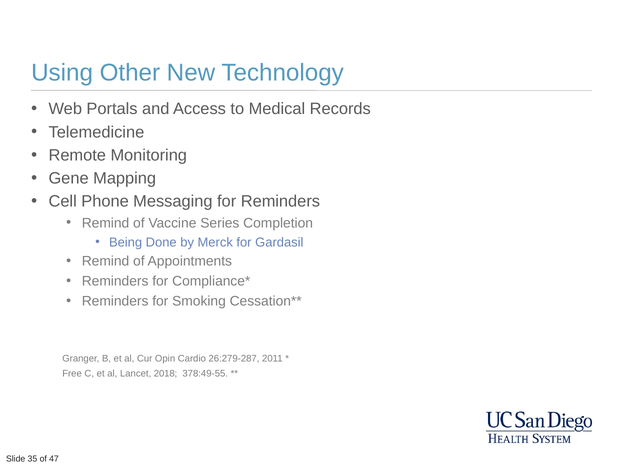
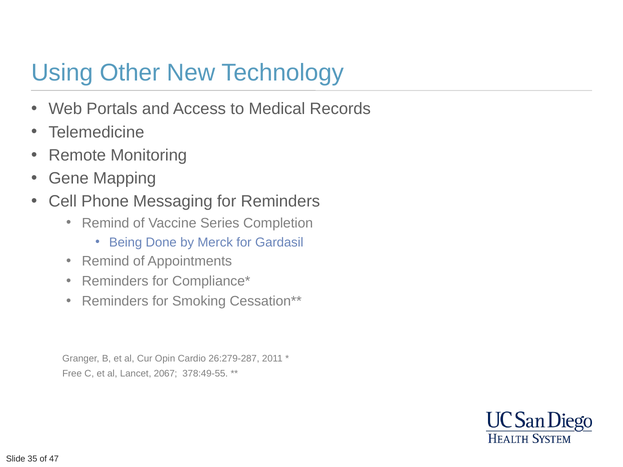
2018: 2018 -> 2067
